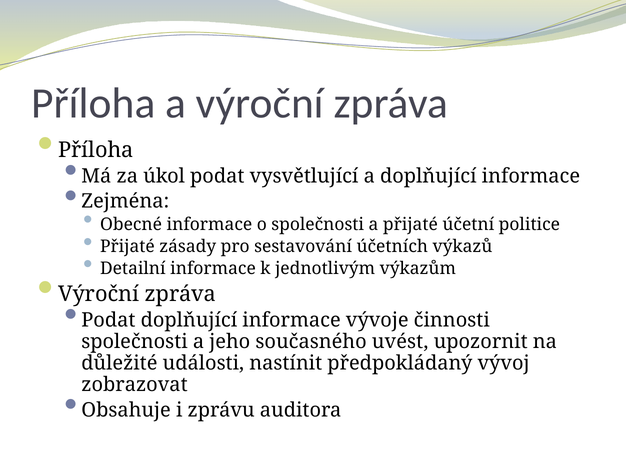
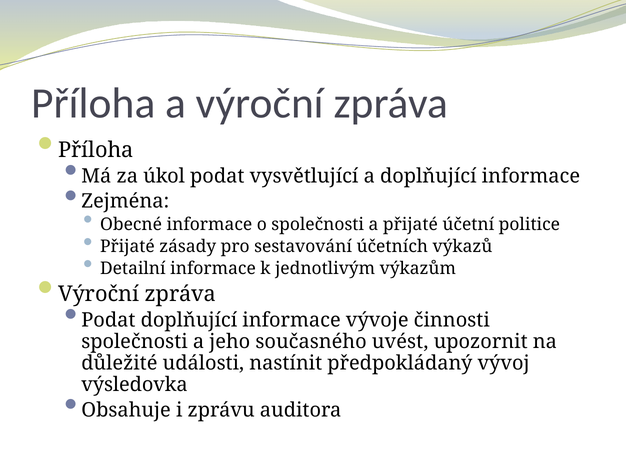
zobrazovat: zobrazovat -> výsledovka
